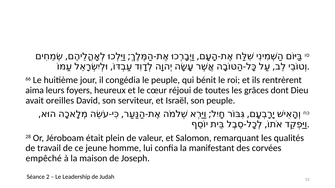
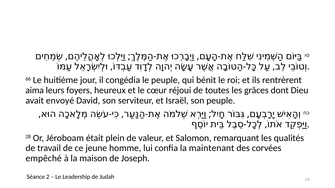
oreilles: oreilles -> envoyé
manifestant: manifestant -> maintenant
